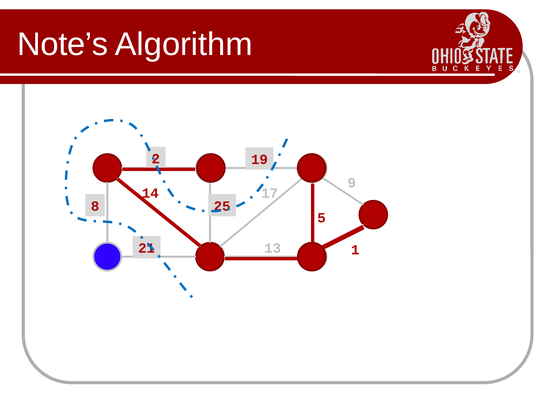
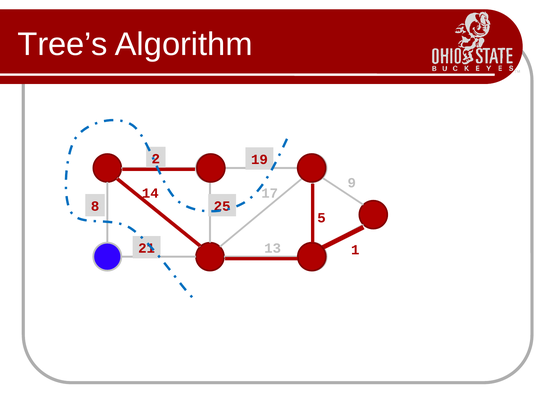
Note’s: Note’s -> Tree’s
